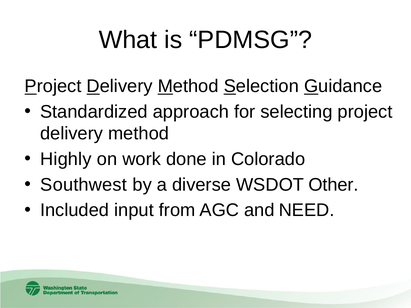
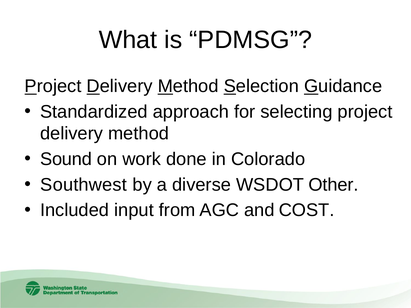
Highly: Highly -> Sound
NEED: NEED -> COST
